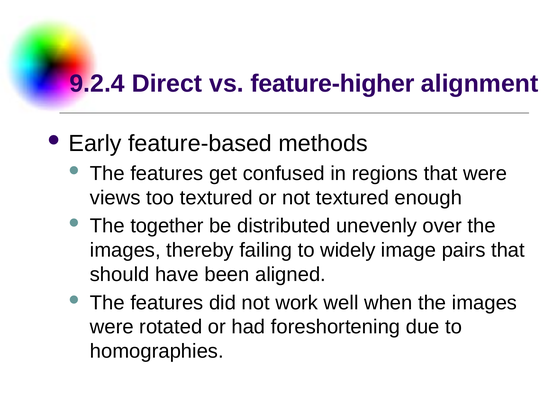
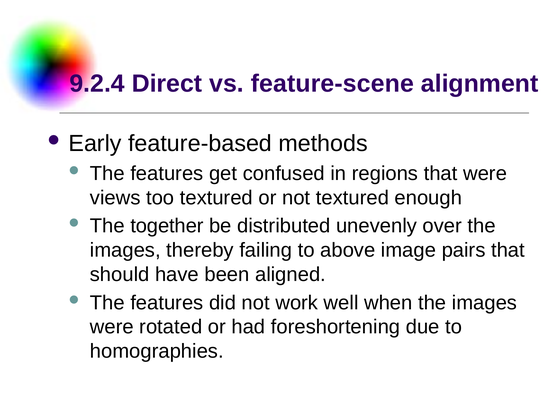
feature-higher: feature-higher -> feature-scene
widely: widely -> above
